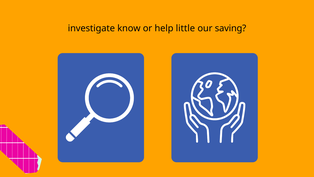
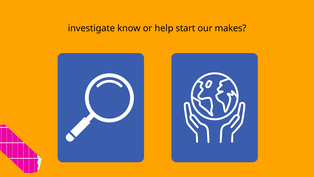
little: little -> start
saving: saving -> makes
